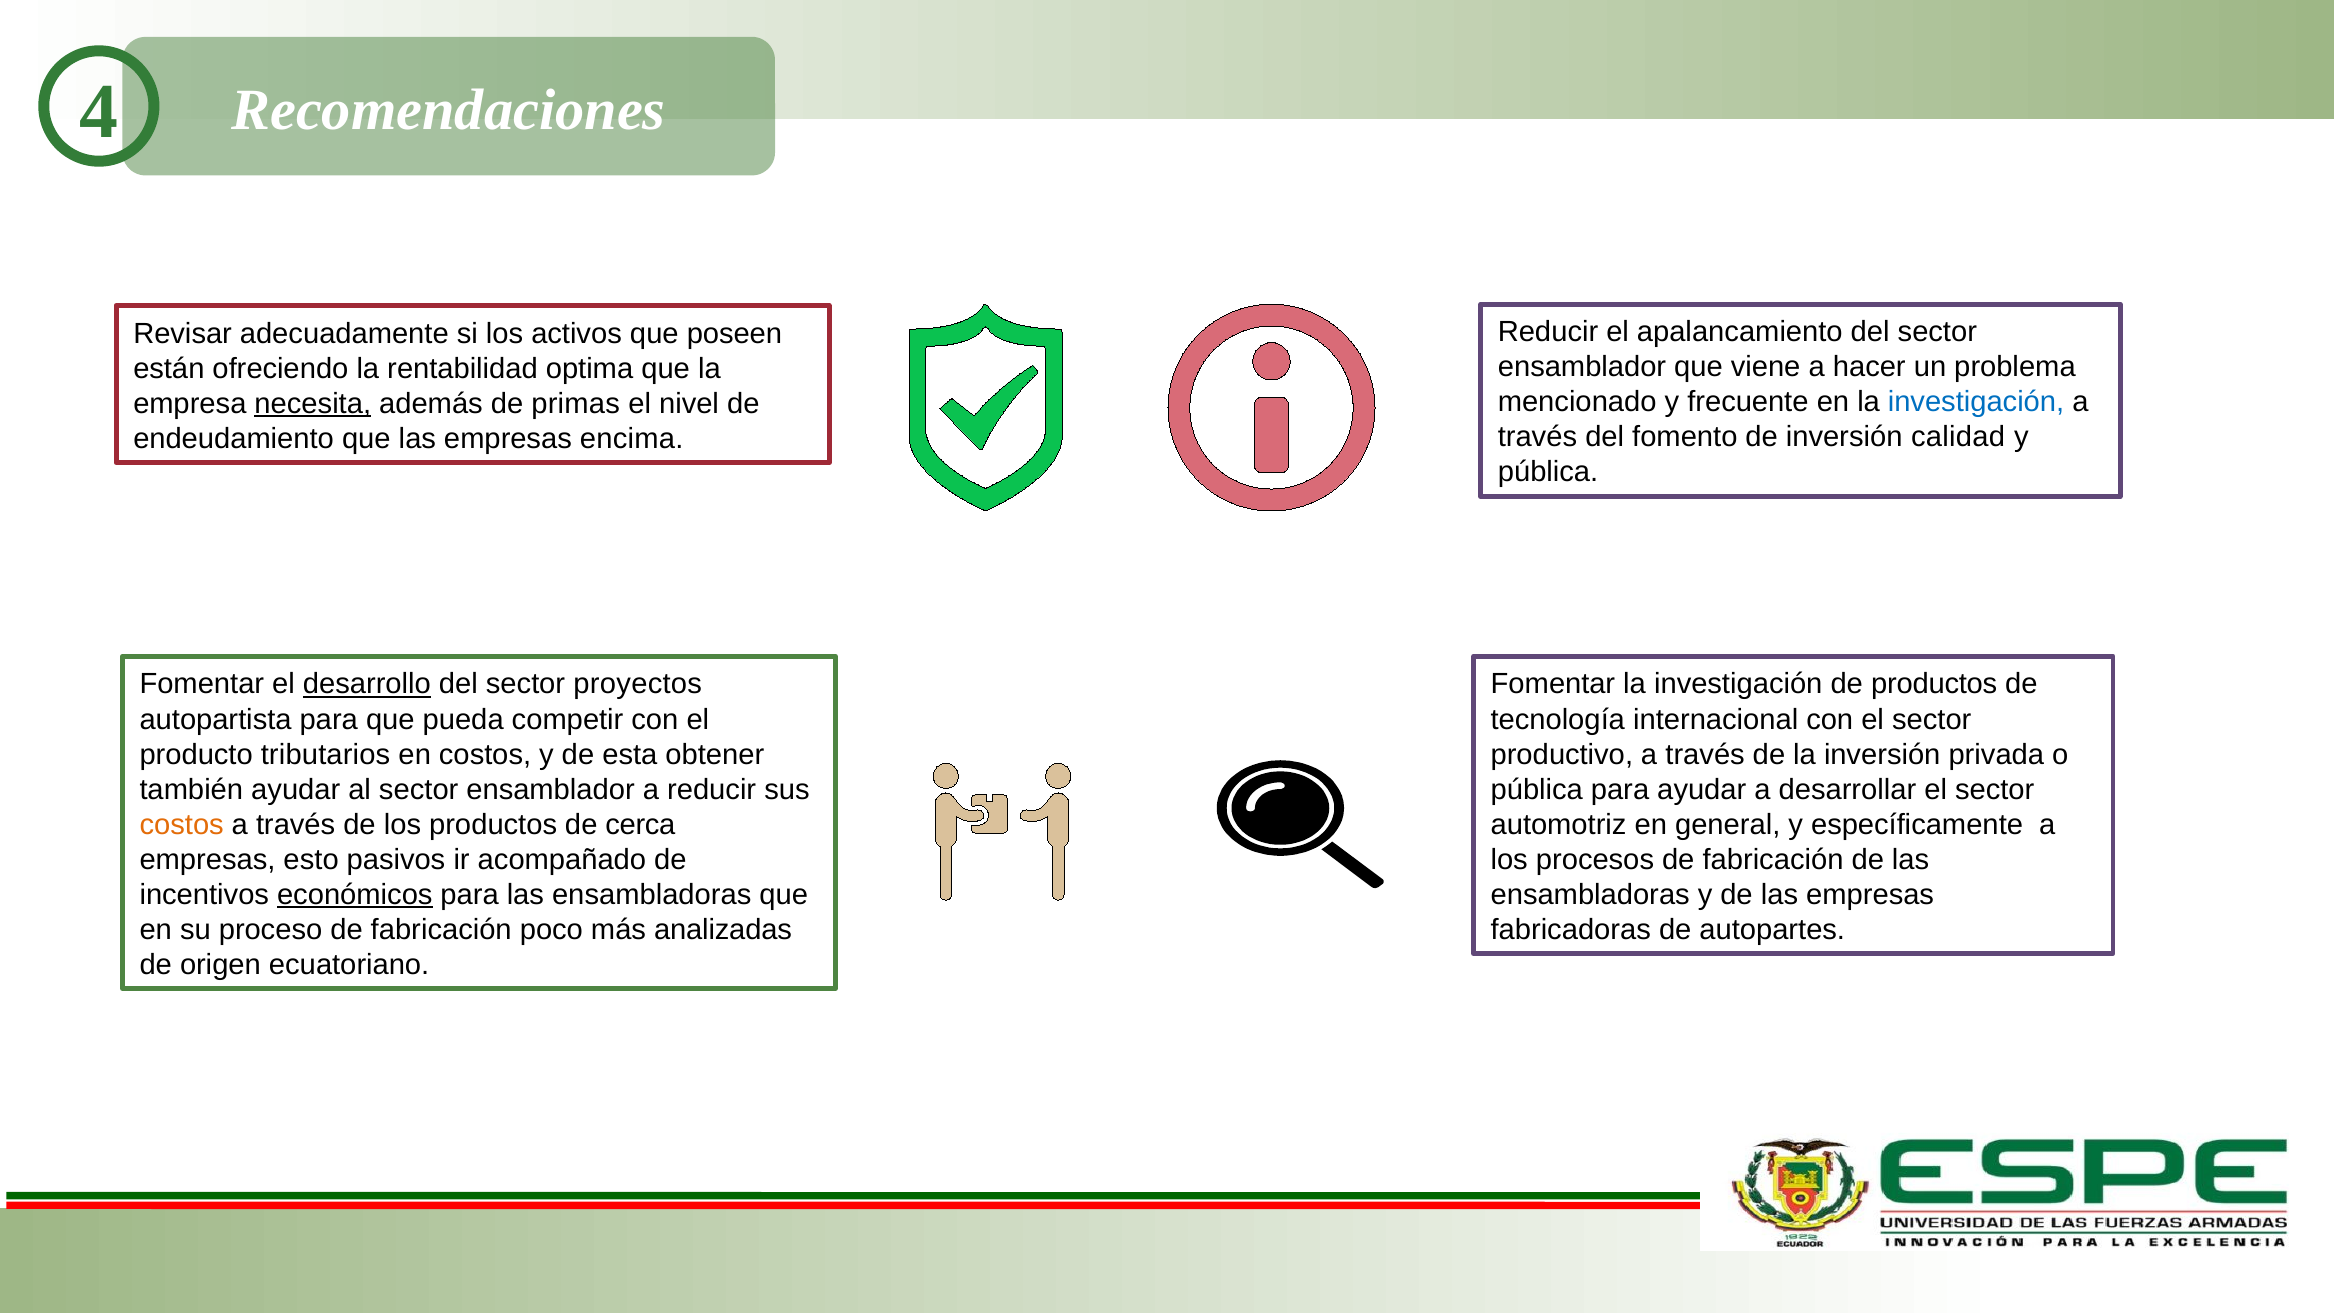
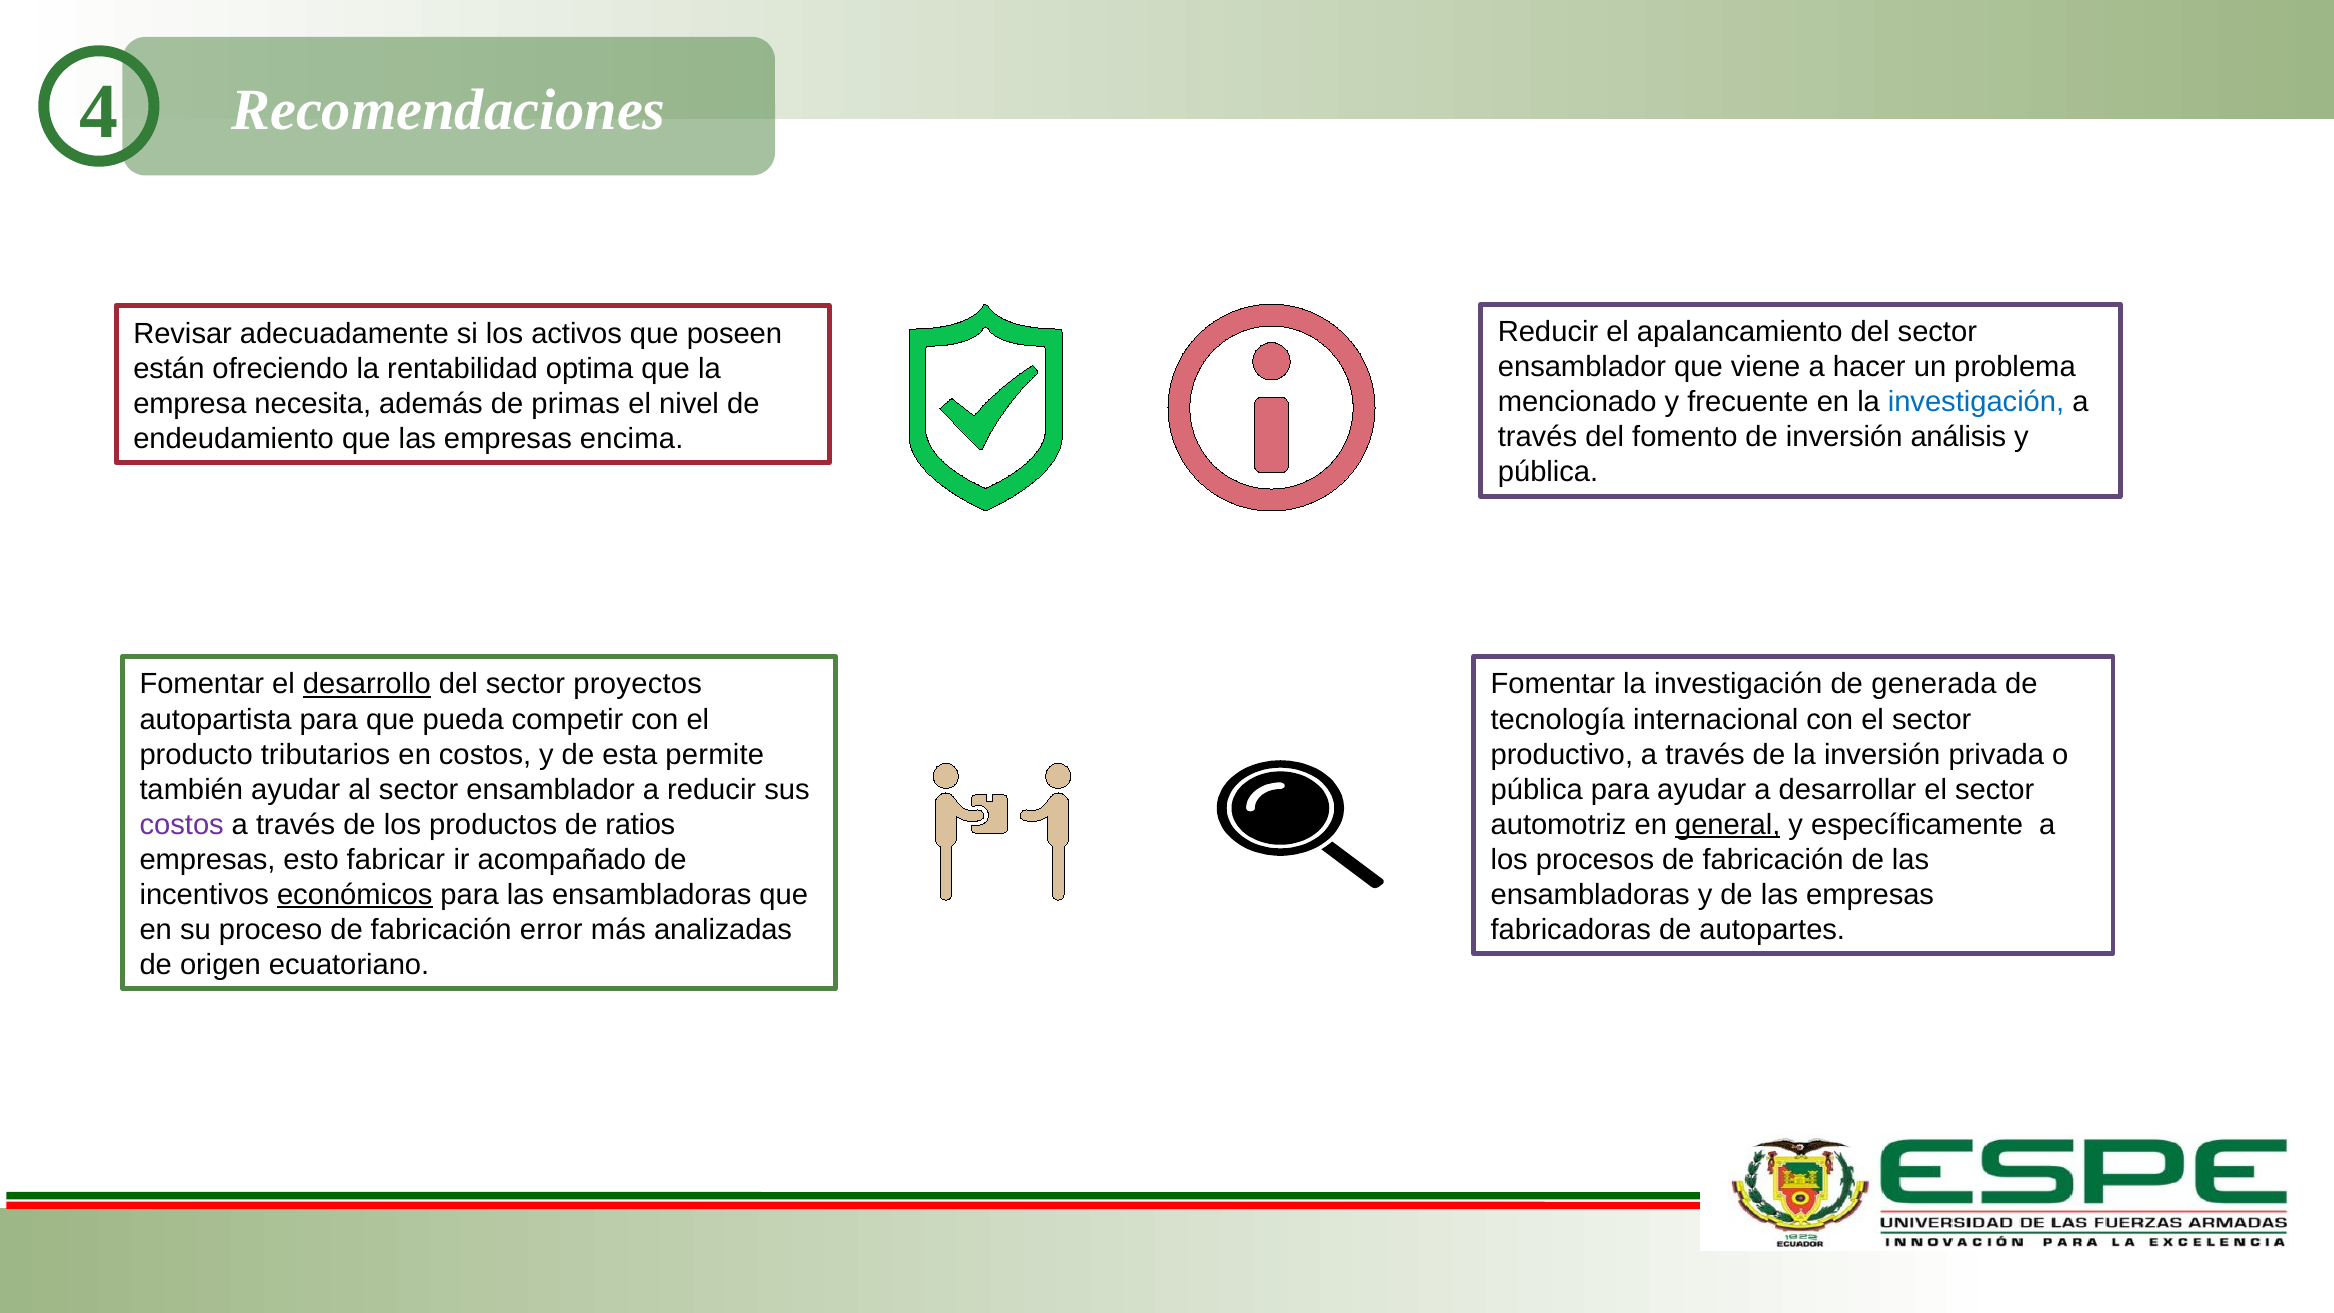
necesita underline: present -> none
calidad: calidad -> análisis
de productos: productos -> generada
obtener: obtener -> permite
costos at (182, 824) colour: orange -> purple
cerca: cerca -> ratios
general underline: none -> present
pasivos: pasivos -> fabricar
poco: poco -> error
